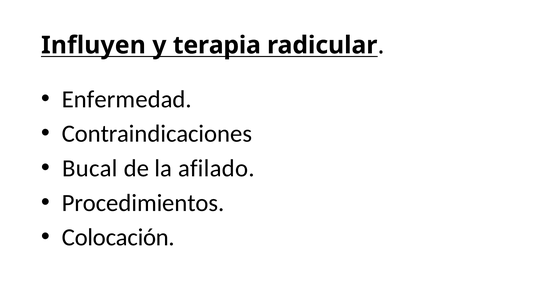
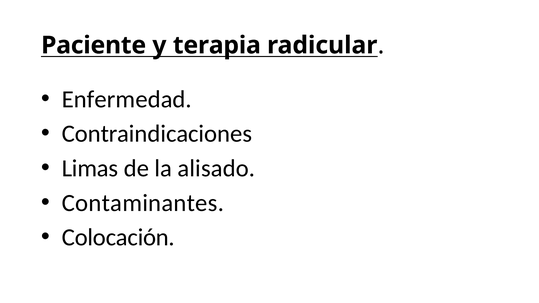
Influyen: Influyen -> Paciente
Bucal: Bucal -> Limas
afilado: afilado -> alisado
Procedimientos: Procedimientos -> Contaminantes
